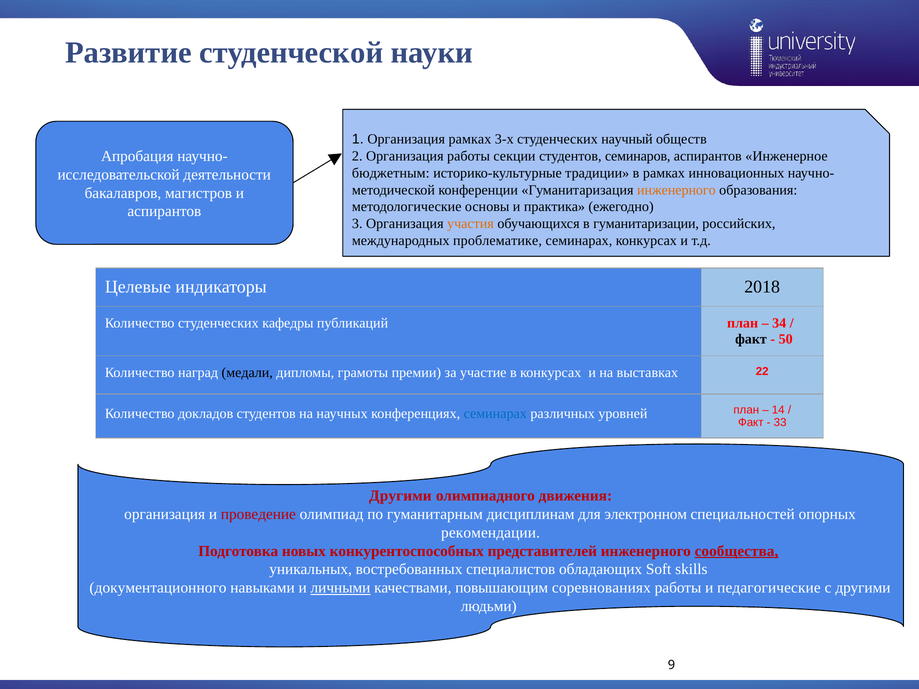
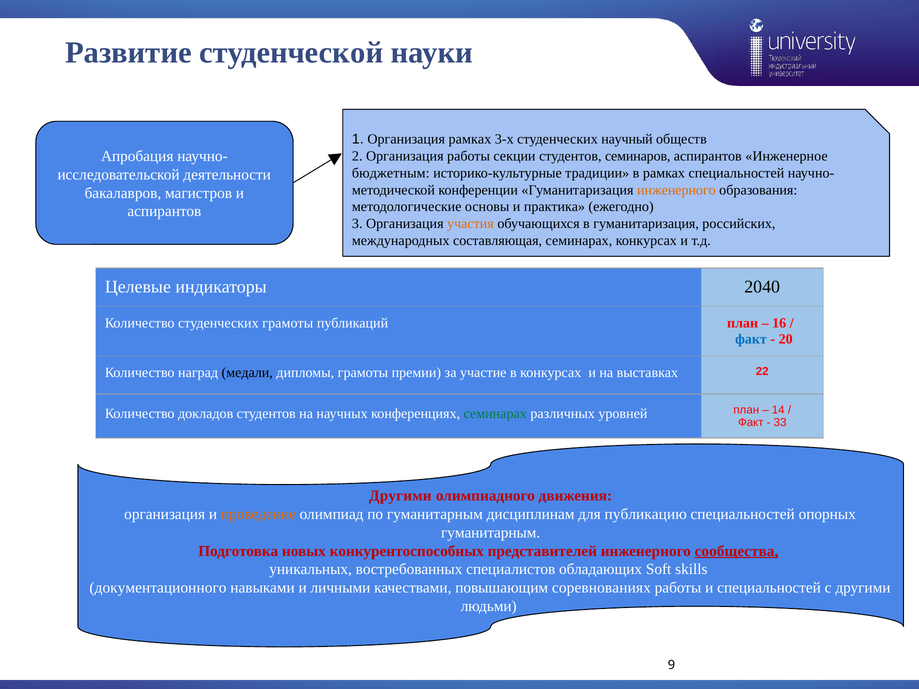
рамках инновационных: инновационных -> специальностей
в гуманитаризации: гуманитаризации -> гуманитаризация
проблематике: проблематике -> составляющая
2018: 2018 -> 2040
студенческих кафедры: кафедры -> грамоты
34: 34 -> 16
факт at (751, 339) colour: black -> blue
50: 50 -> 20
семинарах at (495, 414) colour: blue -> green
проведение colour: red -> orange
электронном: электронном -> публикацию
рекомендации at (491, 533): рекомендации -> гуманитарным
личными underline: present -> none
и педагогические: педагогические -> специальностей
